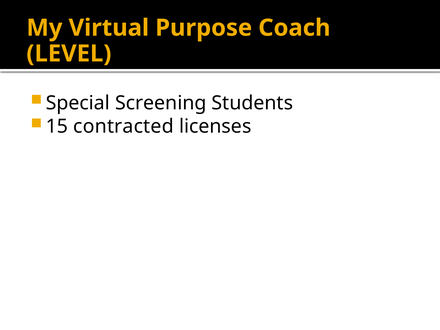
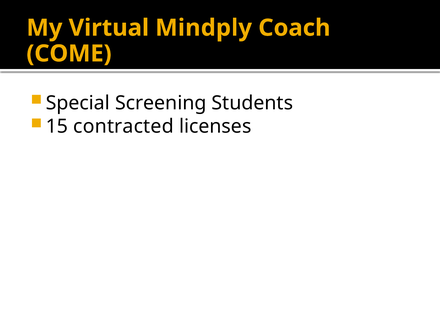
Purpose: Purpose -> Mindply
LEVEL: LEVEL -> COME
